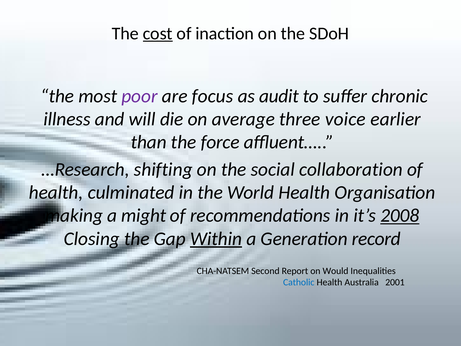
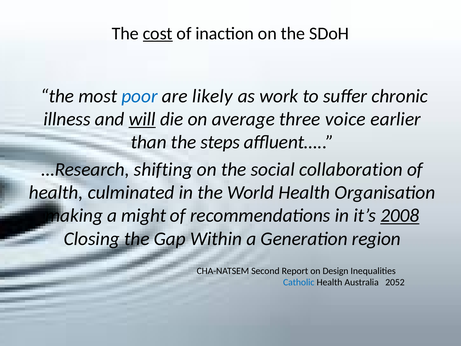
poor colour: purple -> blue
focus: focus -> likely
audit: audit -> work
will underline: none -> present
force: force -> steps
Within underline: present -> none
record: record -> region
Would: Would -> Design
2001: 2001 -> 2052
